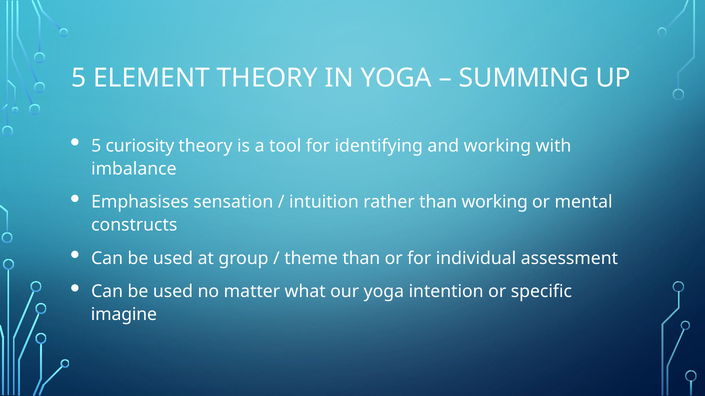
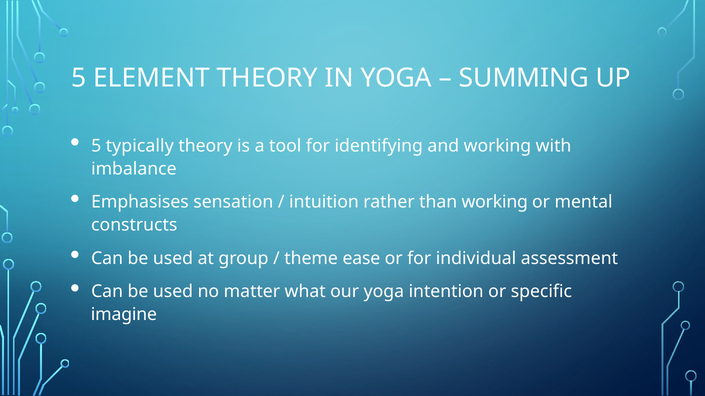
curiosity: curiosity -> typically
theme than: than -> ease
